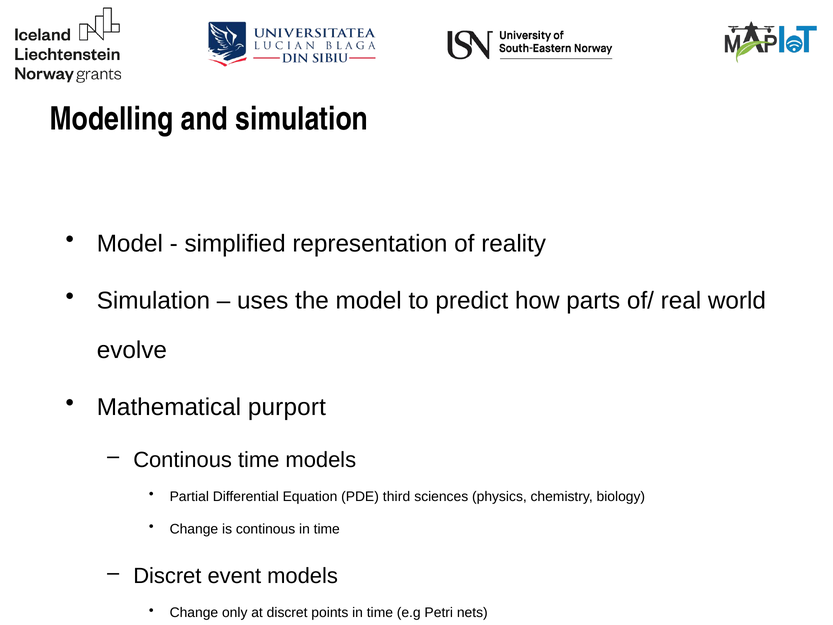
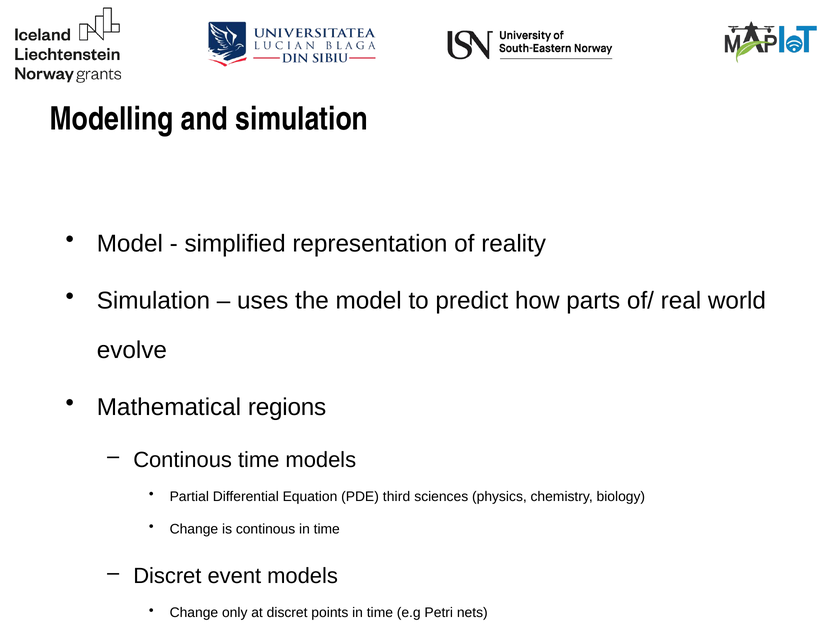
purport: purport -> regions
